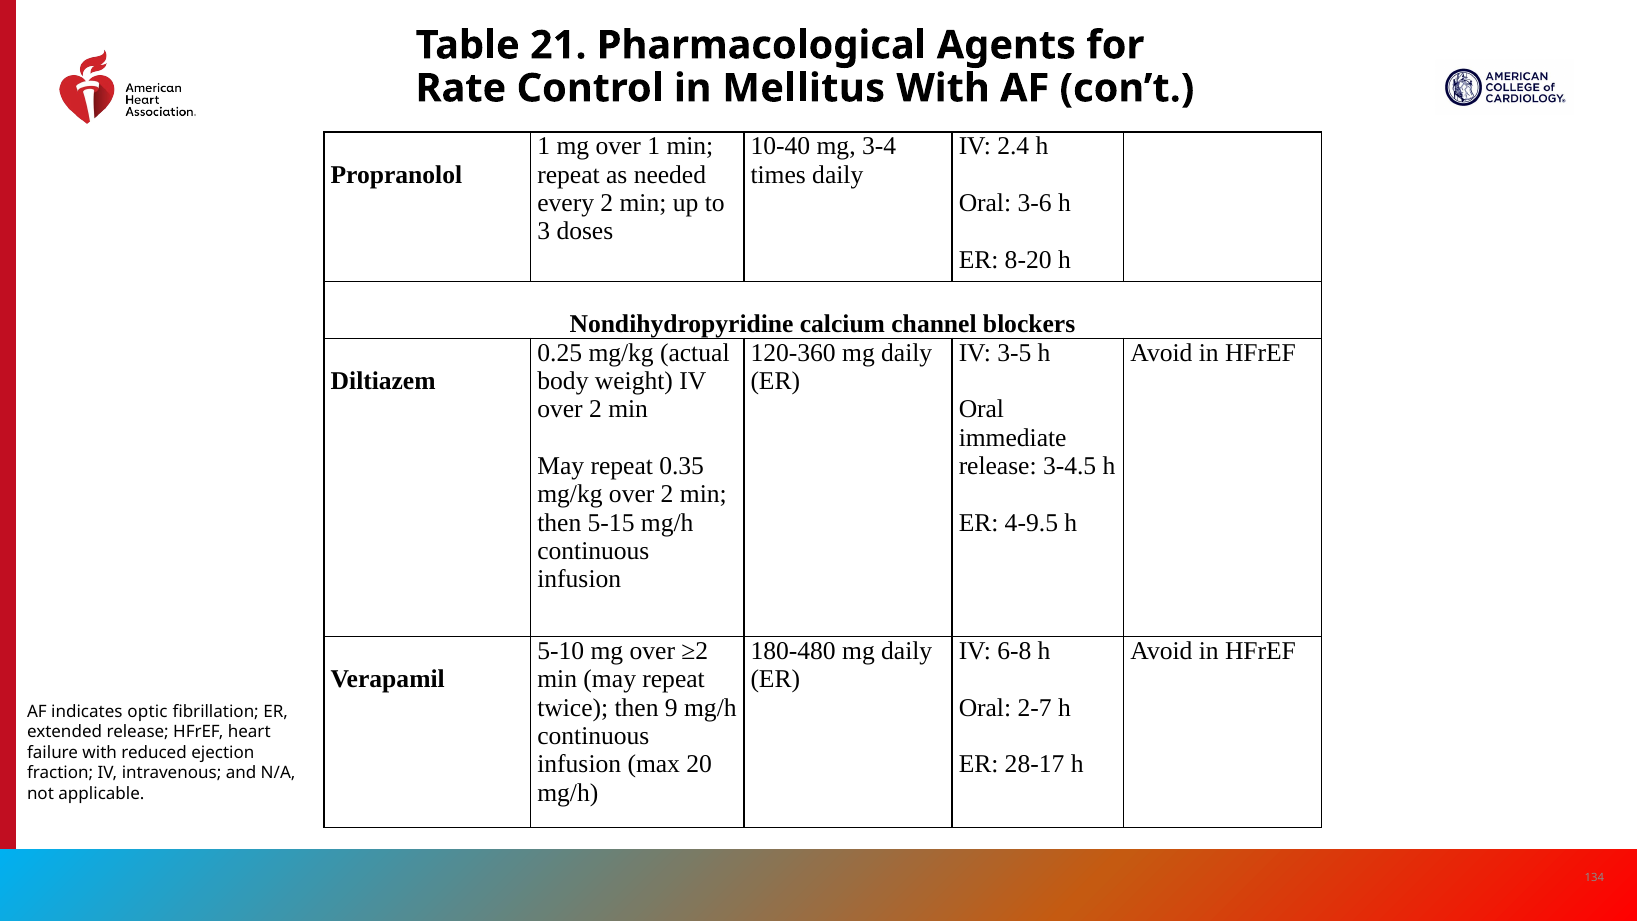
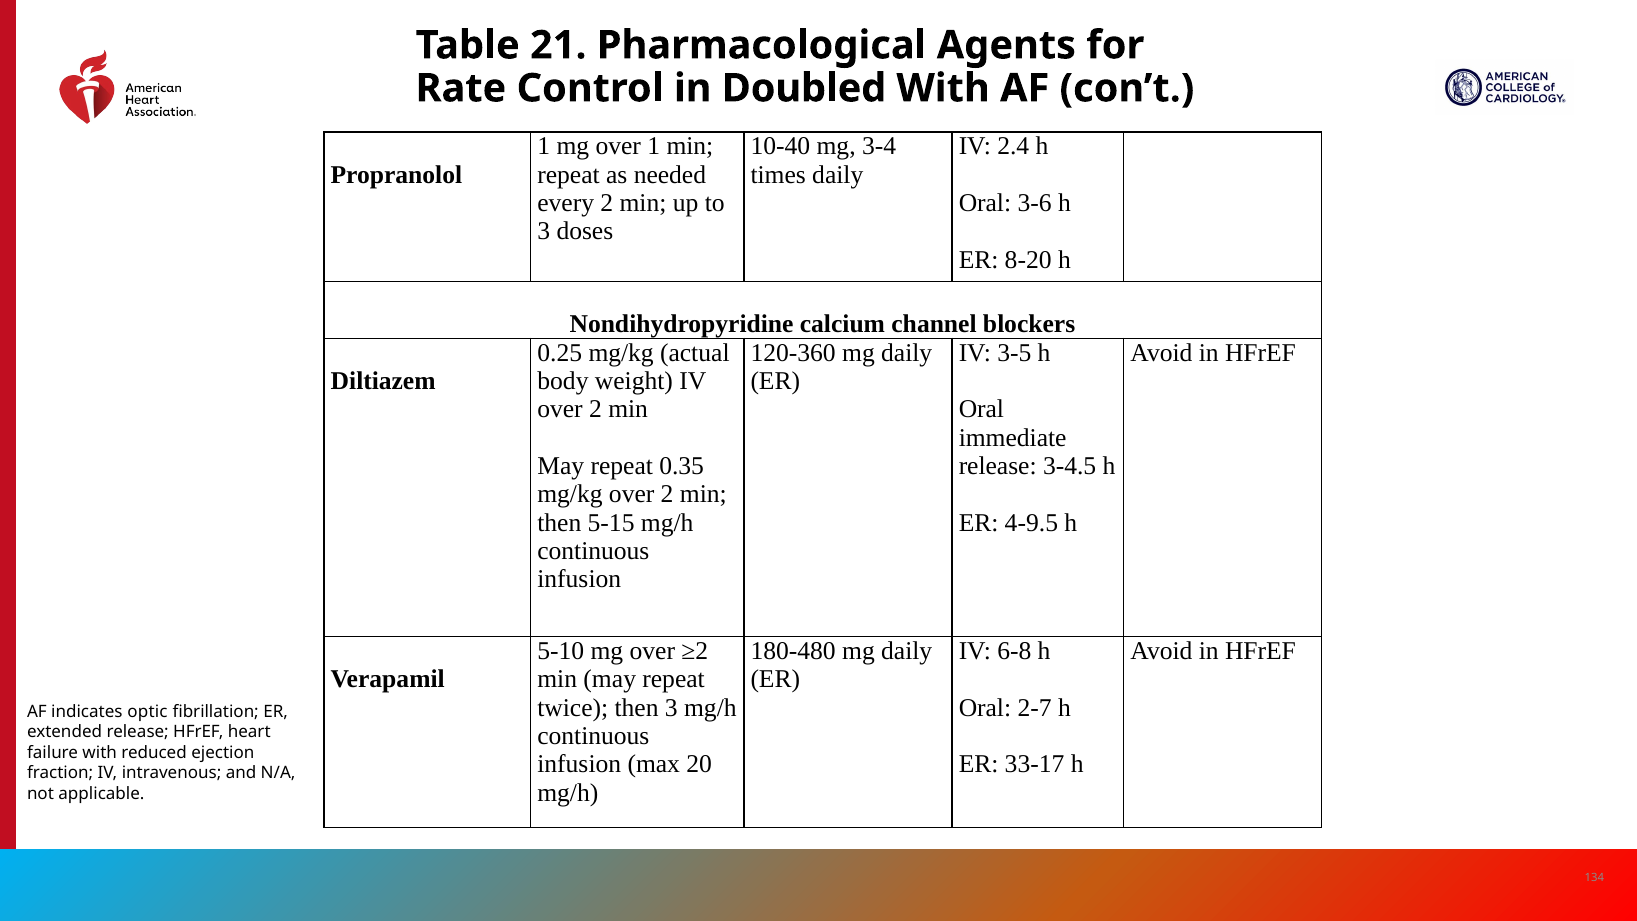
Mellitus: Mellitus -> Doubled
then 9: 9 -> 3
28-17: 28-17 -> 33-17
